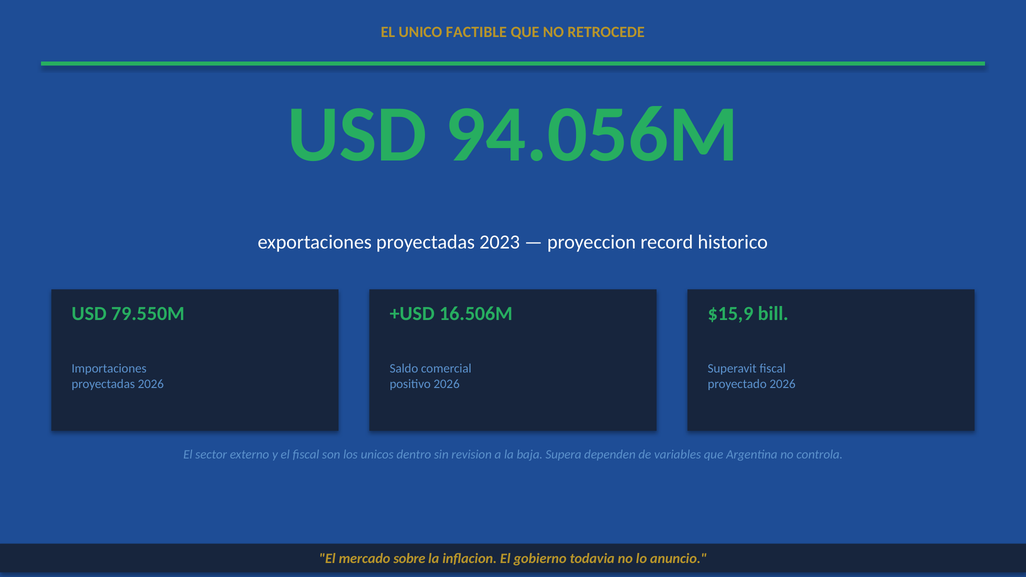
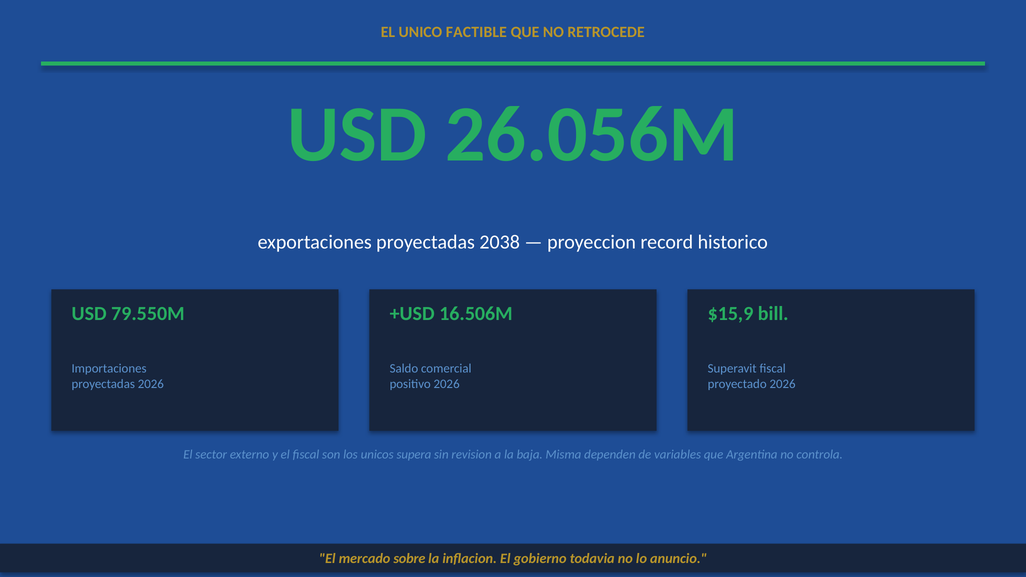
94.056M: 94.056M -> 26.056M
2023: 2023 -> 2038
dentro: dentro -> supera
Supera: Supera -> Misma
